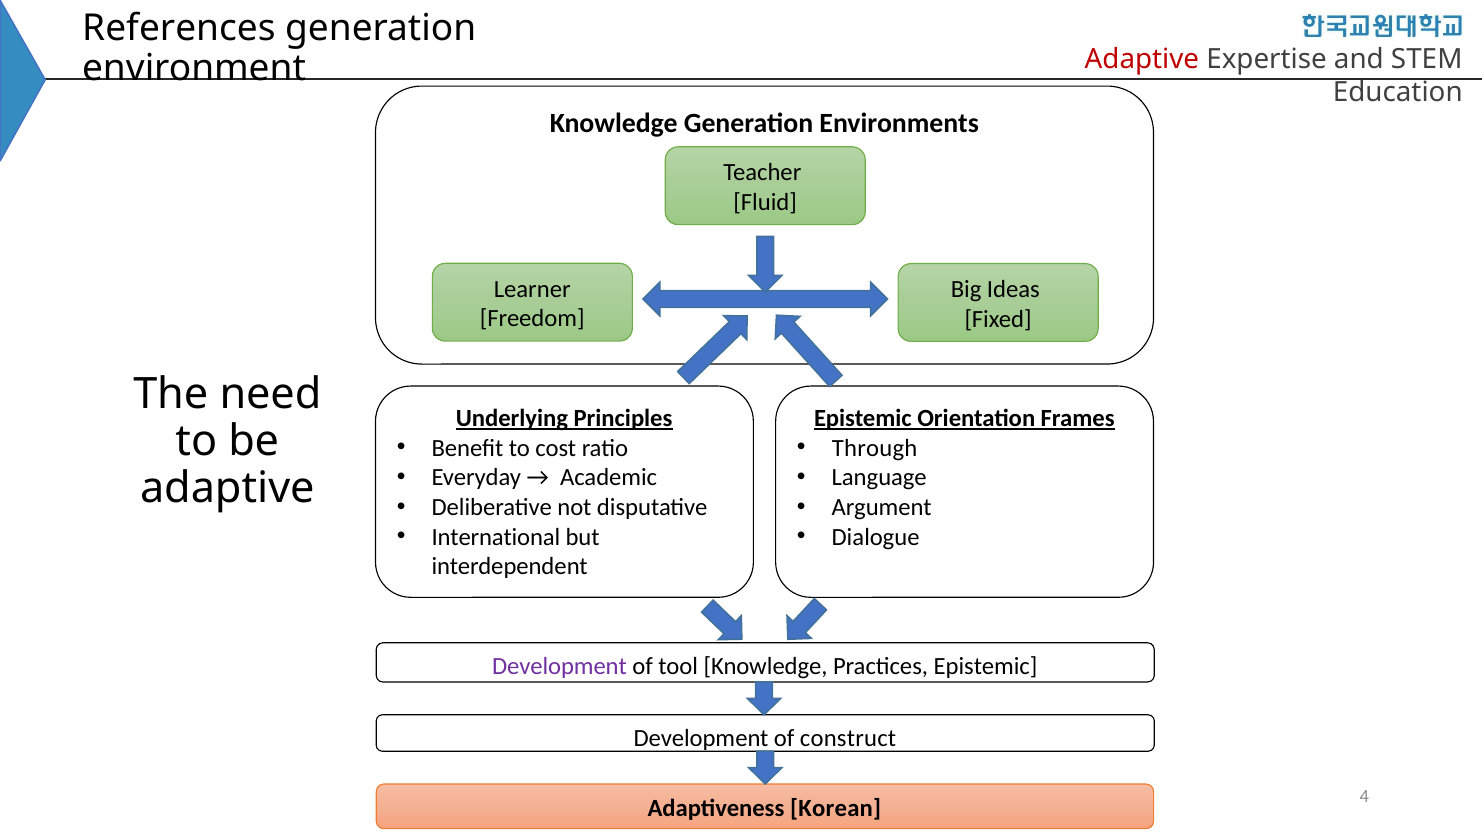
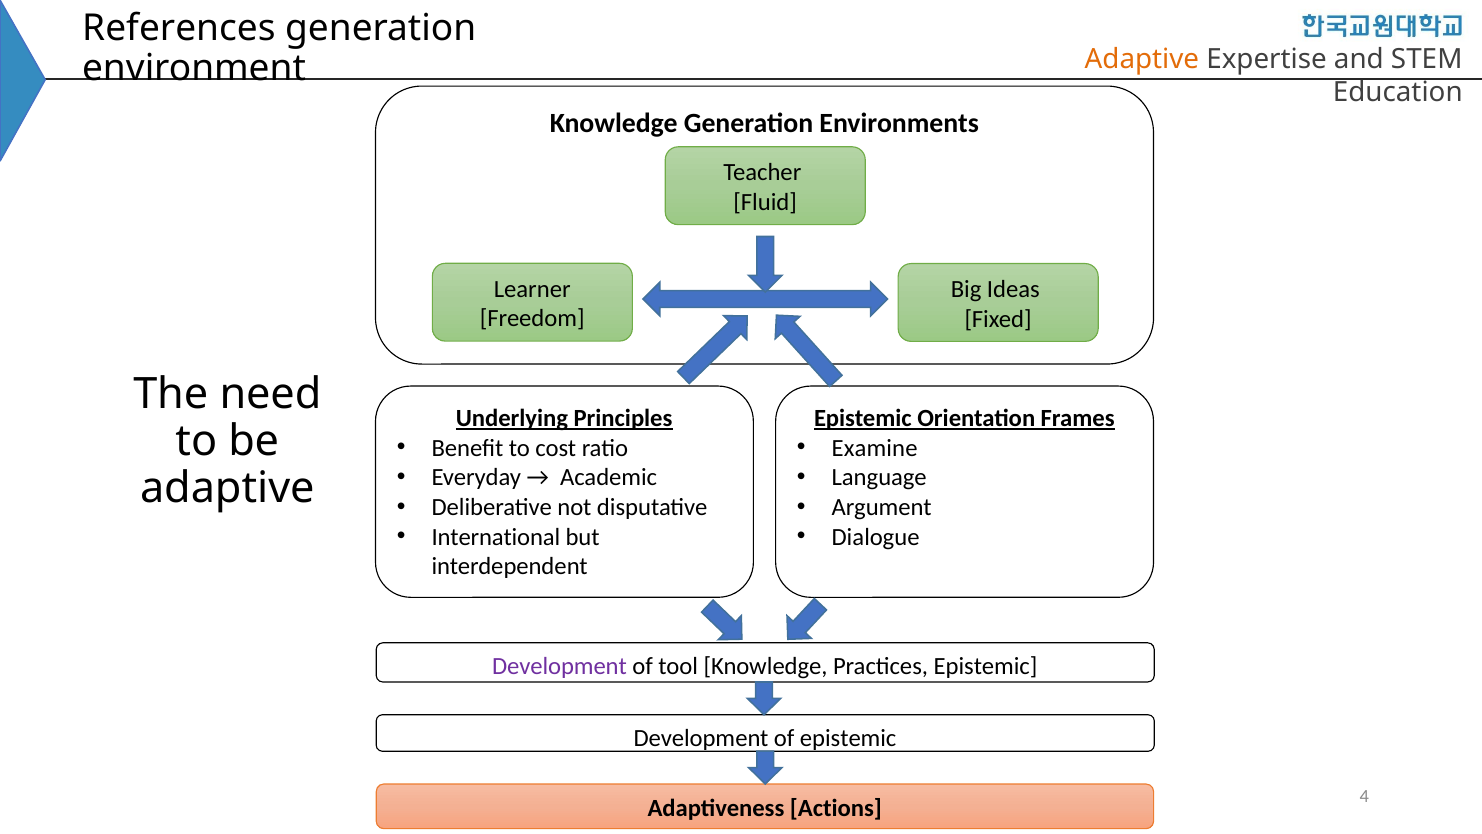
Adaptive at (1142, 59) colour: red -> orange
Through: Through -> Examine
of construct: construct -> epistemic
Korean: Korean -> Actions
